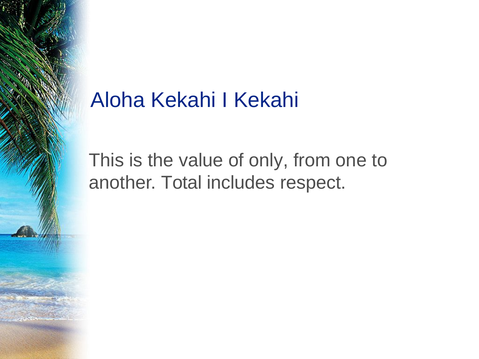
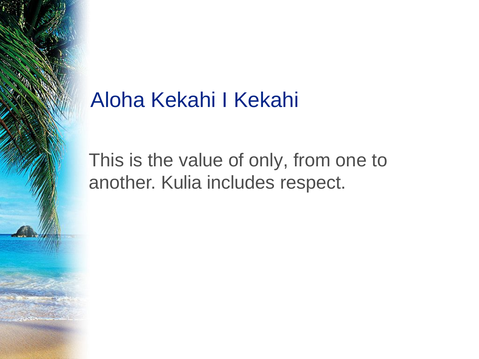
Total: Total -> Kulia
